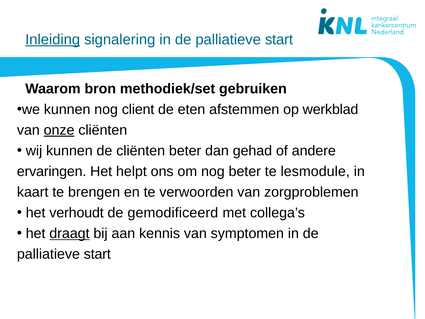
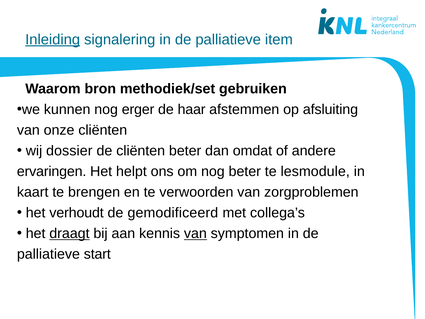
start at (279, 39): start -> item
client: client -> erger
eten: eten -> haar
werkblad: werkblad -> afsluiting
onze underline: present -> none
wij kunnen: kunnen -> dossier
gehad: gehad -> omdat
van at (195, 233) underline: none -> present
